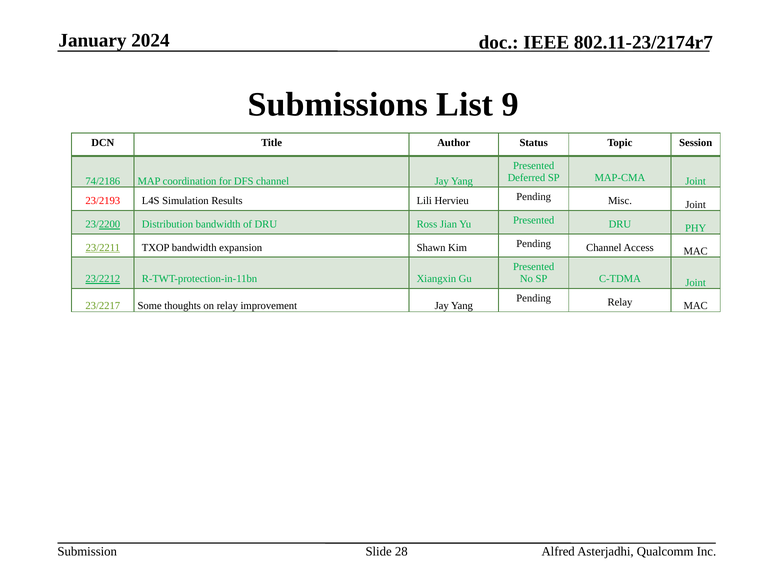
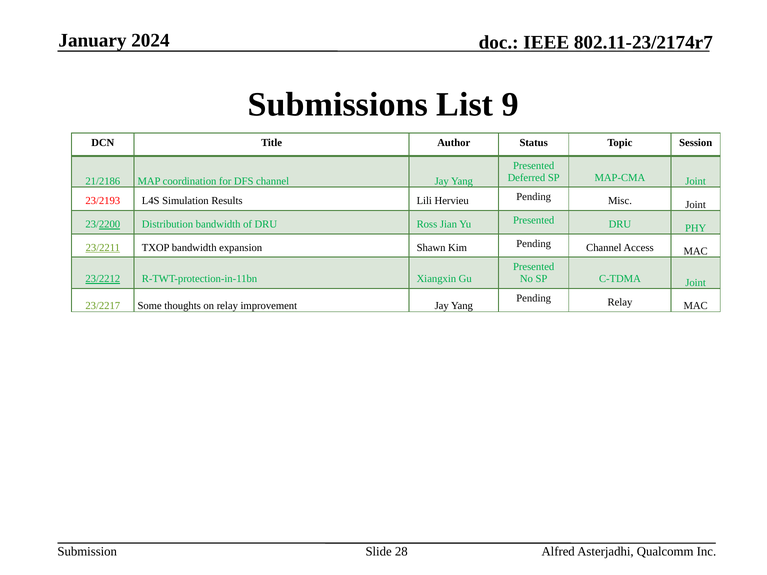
74/2186: 74/2186 -> 21/2186
